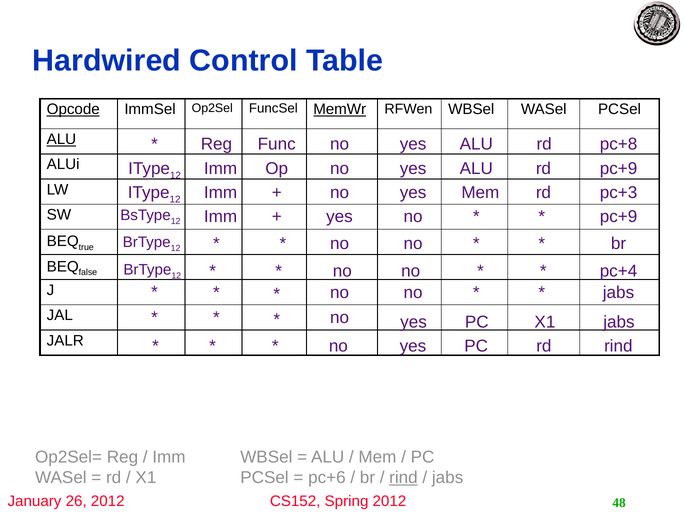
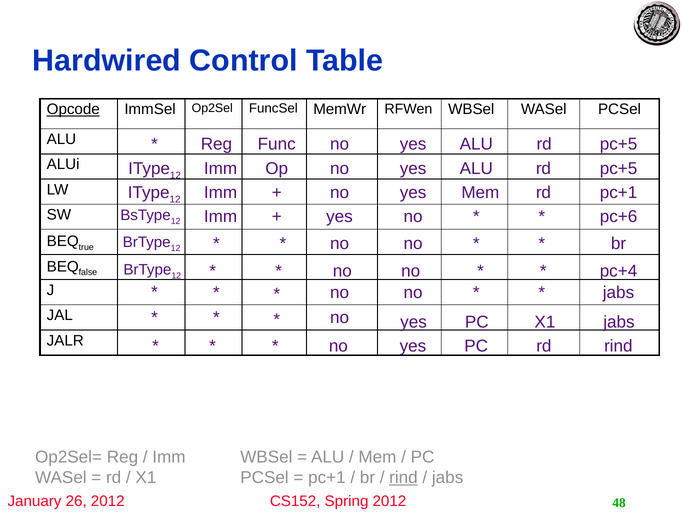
MemWr underline: present -> none
ALU at (61, 139) underline: present -> none
pc+8 at (619, 144): pc+8 -> pc+5
Op pc+9: pc+9 -> pc+5
pc+3 at (619, 193): pc+3 -> pc+1
pc+9 at (619, 217): pc+9 -> pc+6
pc+6 at (327, 478): pc+6 -> pc+1
